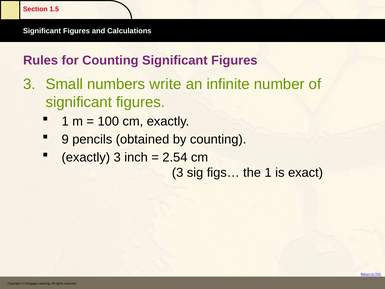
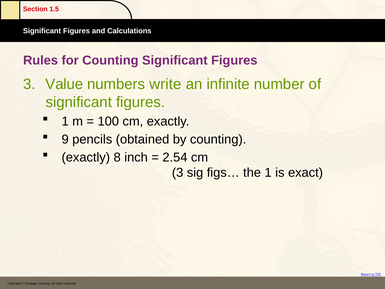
Small: Small -> Value
exactly 3: 3 -> 8
